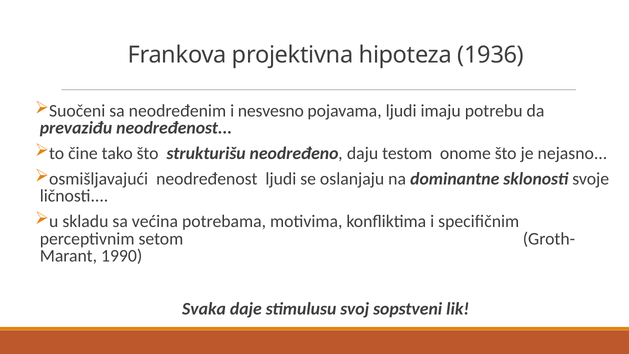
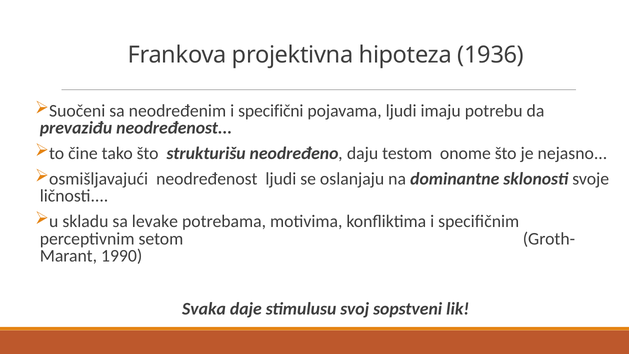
nesvesno: nesvesno -> specifični
većina: većina -> levake
